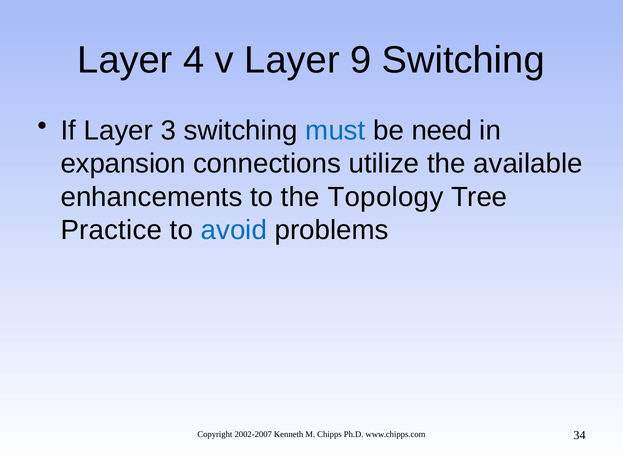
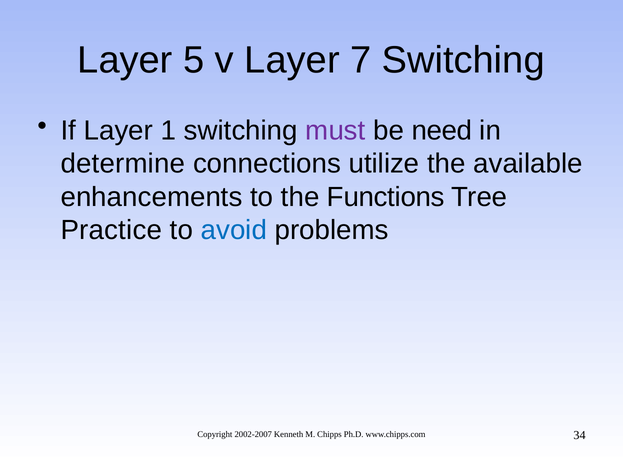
4: 4 -> 5
9: 9 -> 7
3: 3 -> 1
must colour: blue -> purple
expansion: expansion -> determine
Topology: Topology -> Functions
